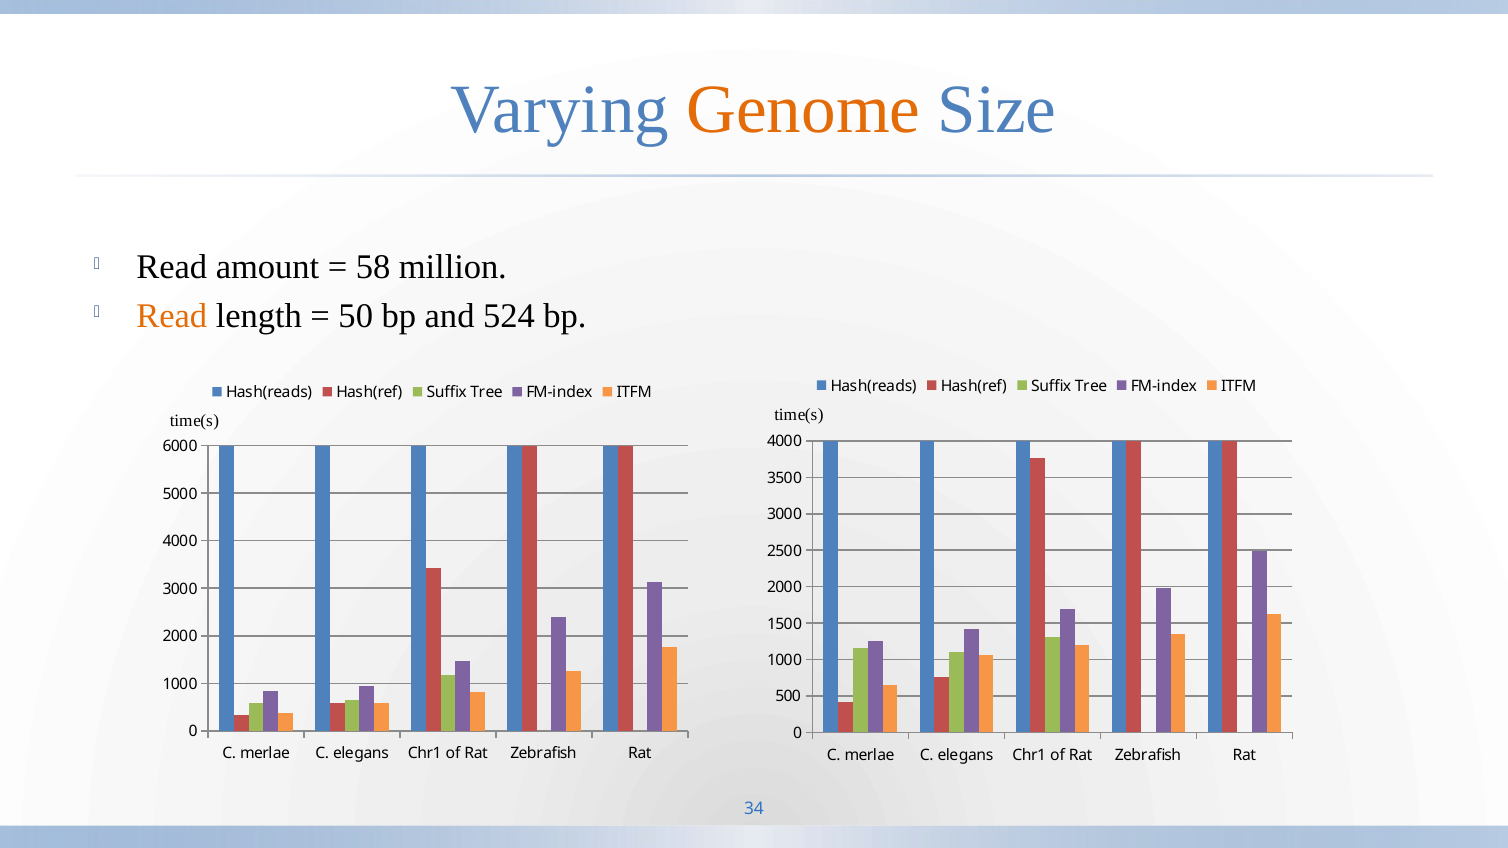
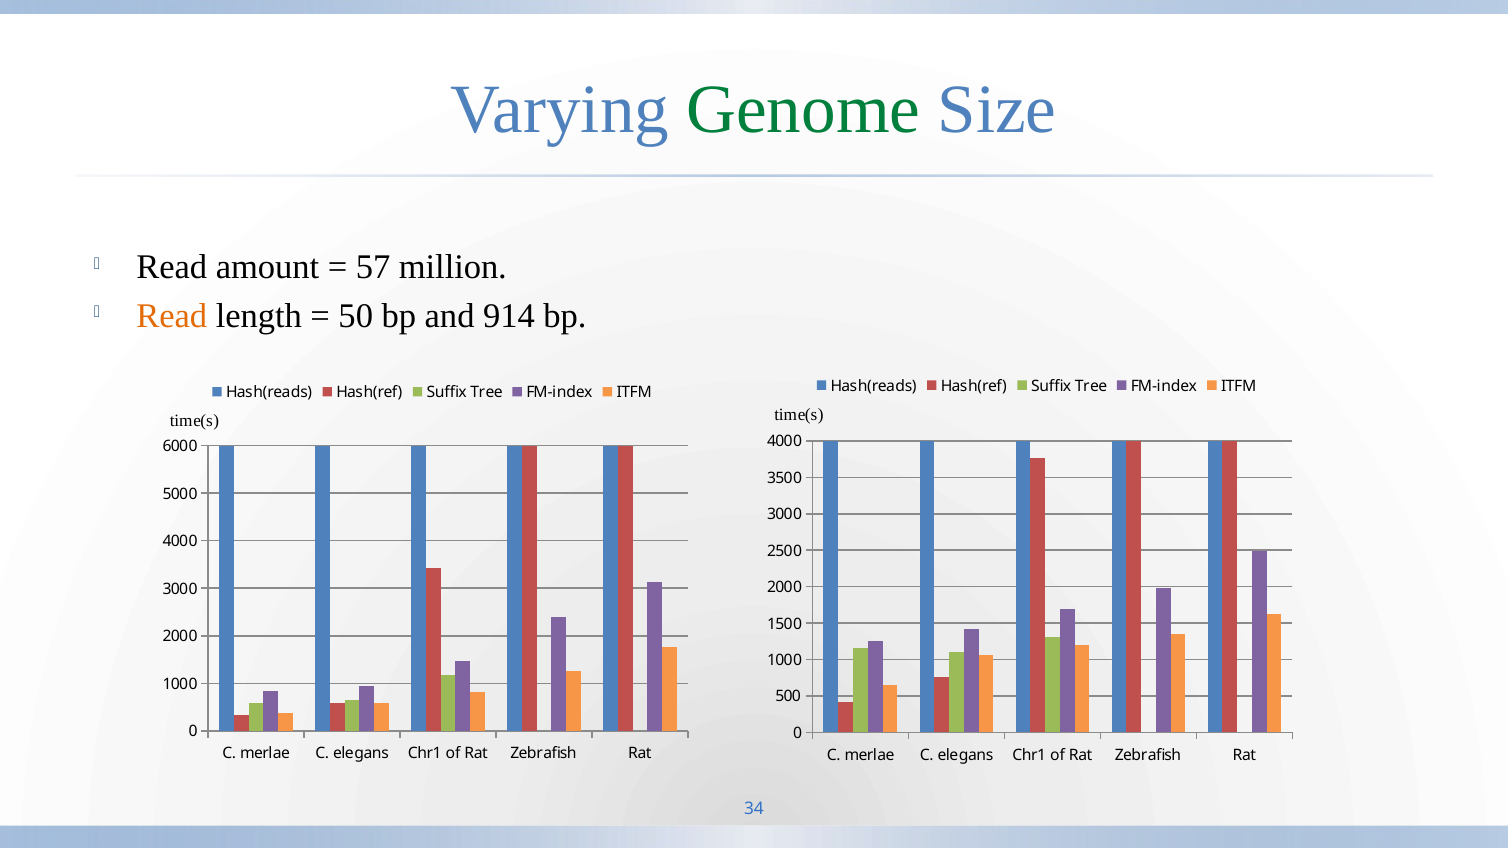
Genome colour: orange -> green
58: 58 -> 57
524: 524 -> 914
